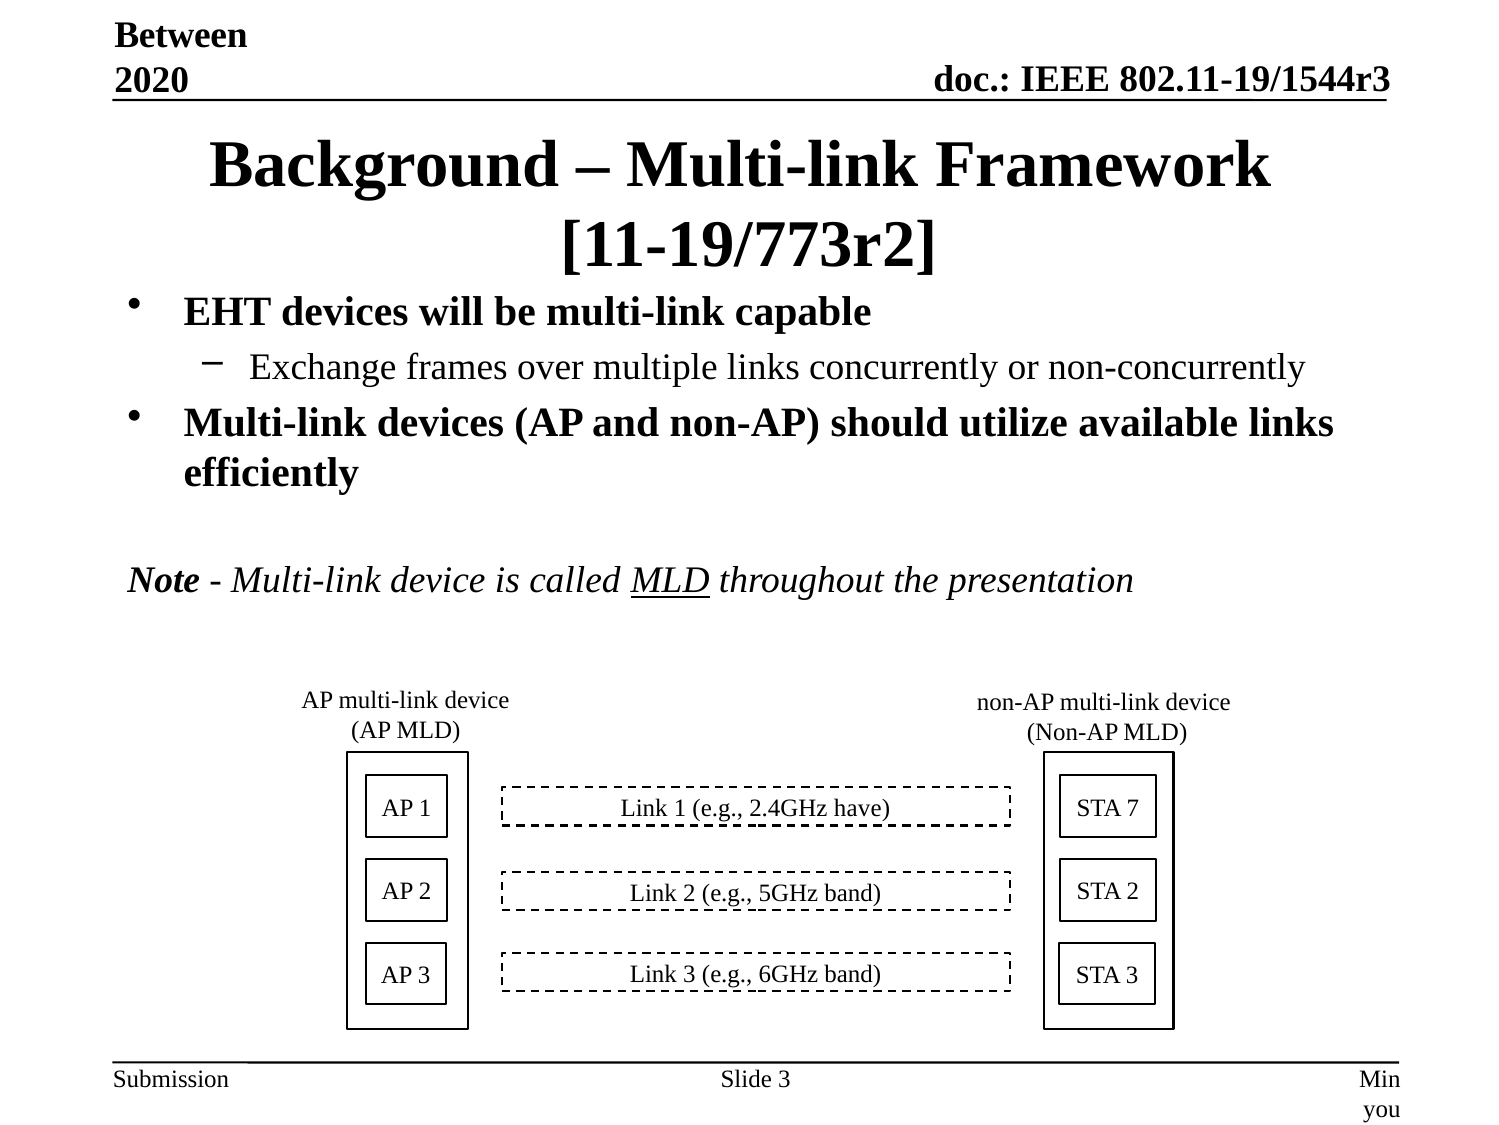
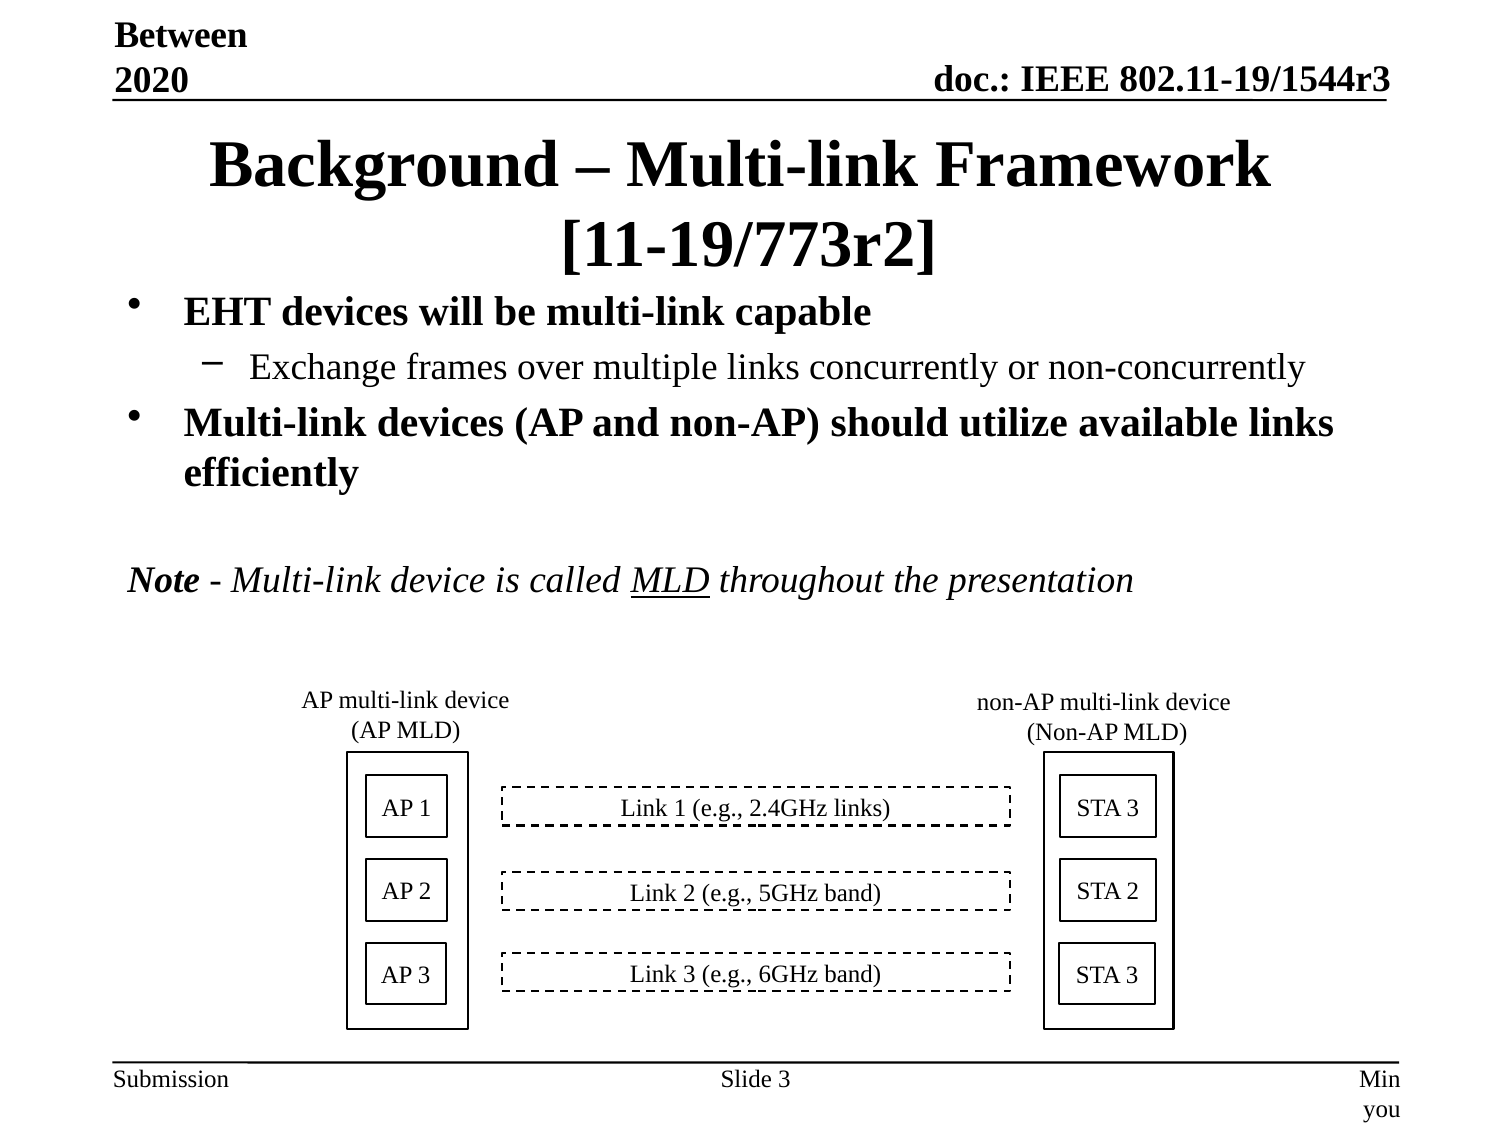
7 at (1133, 807): 7 -> 3
2.4GHz have: have -> links
